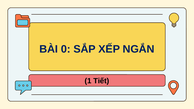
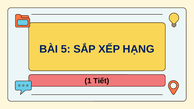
0: 0 -> 5
NGẮN: NGẮN -> HẠNG
